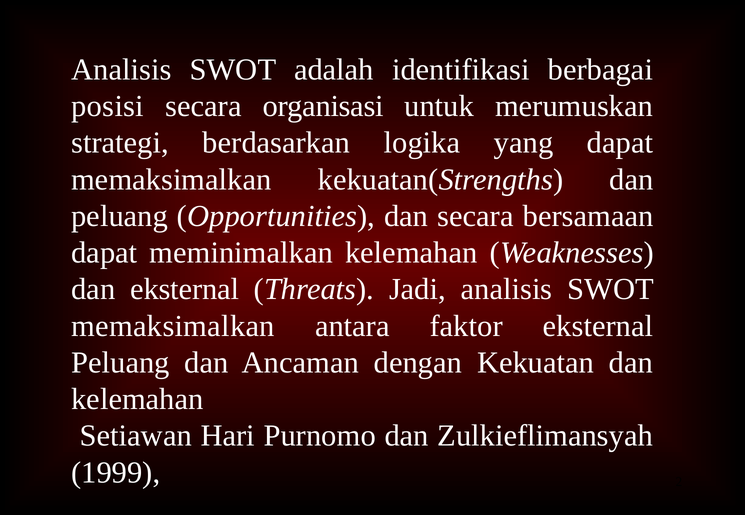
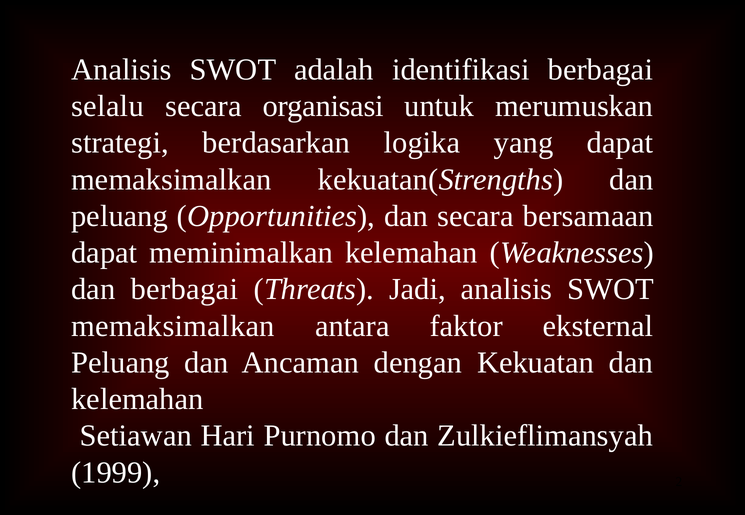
posisi: posisi -> selalu
dan eksternal: eksternal -> berbagai
